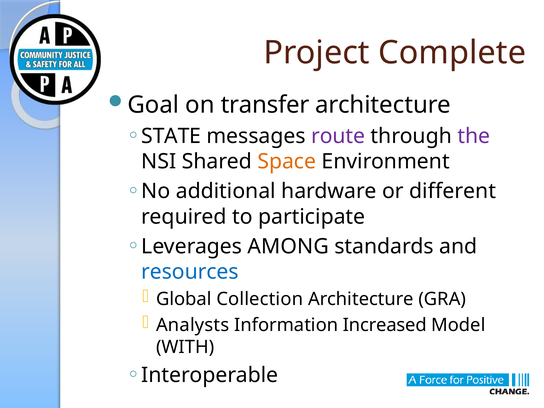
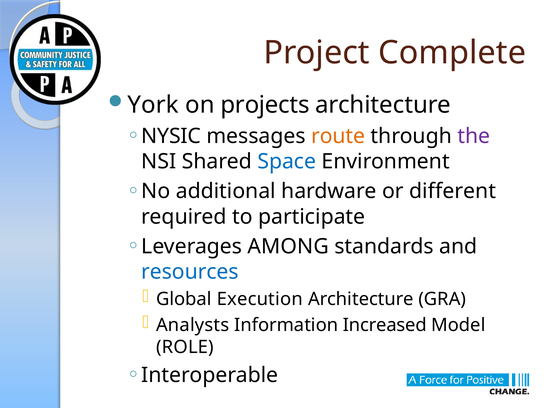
Goal: Goal -> York
transfer: transfer -> projects
STATE: STATE -> NYSIC
route colour: purple -> orange
Space colour: orange -> blue
Collection: Collection -> Execution
WITH: WITH -> ROLE
